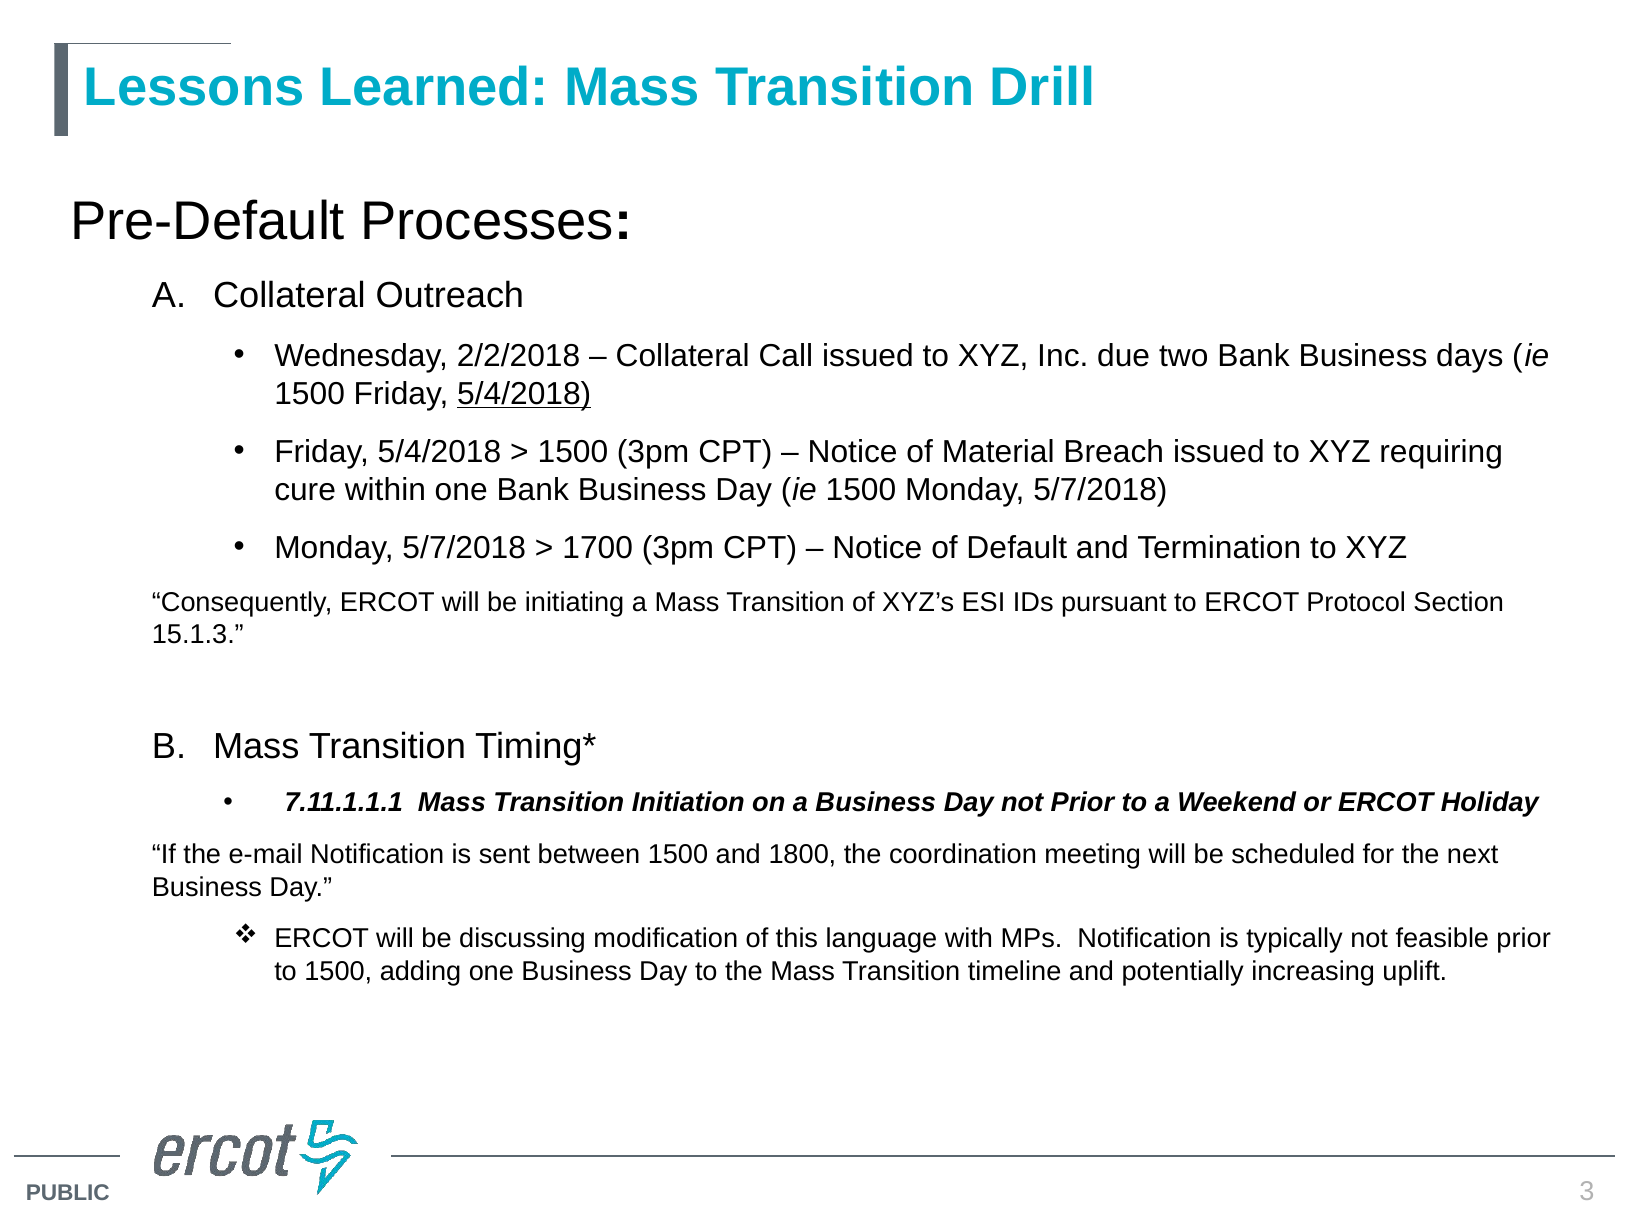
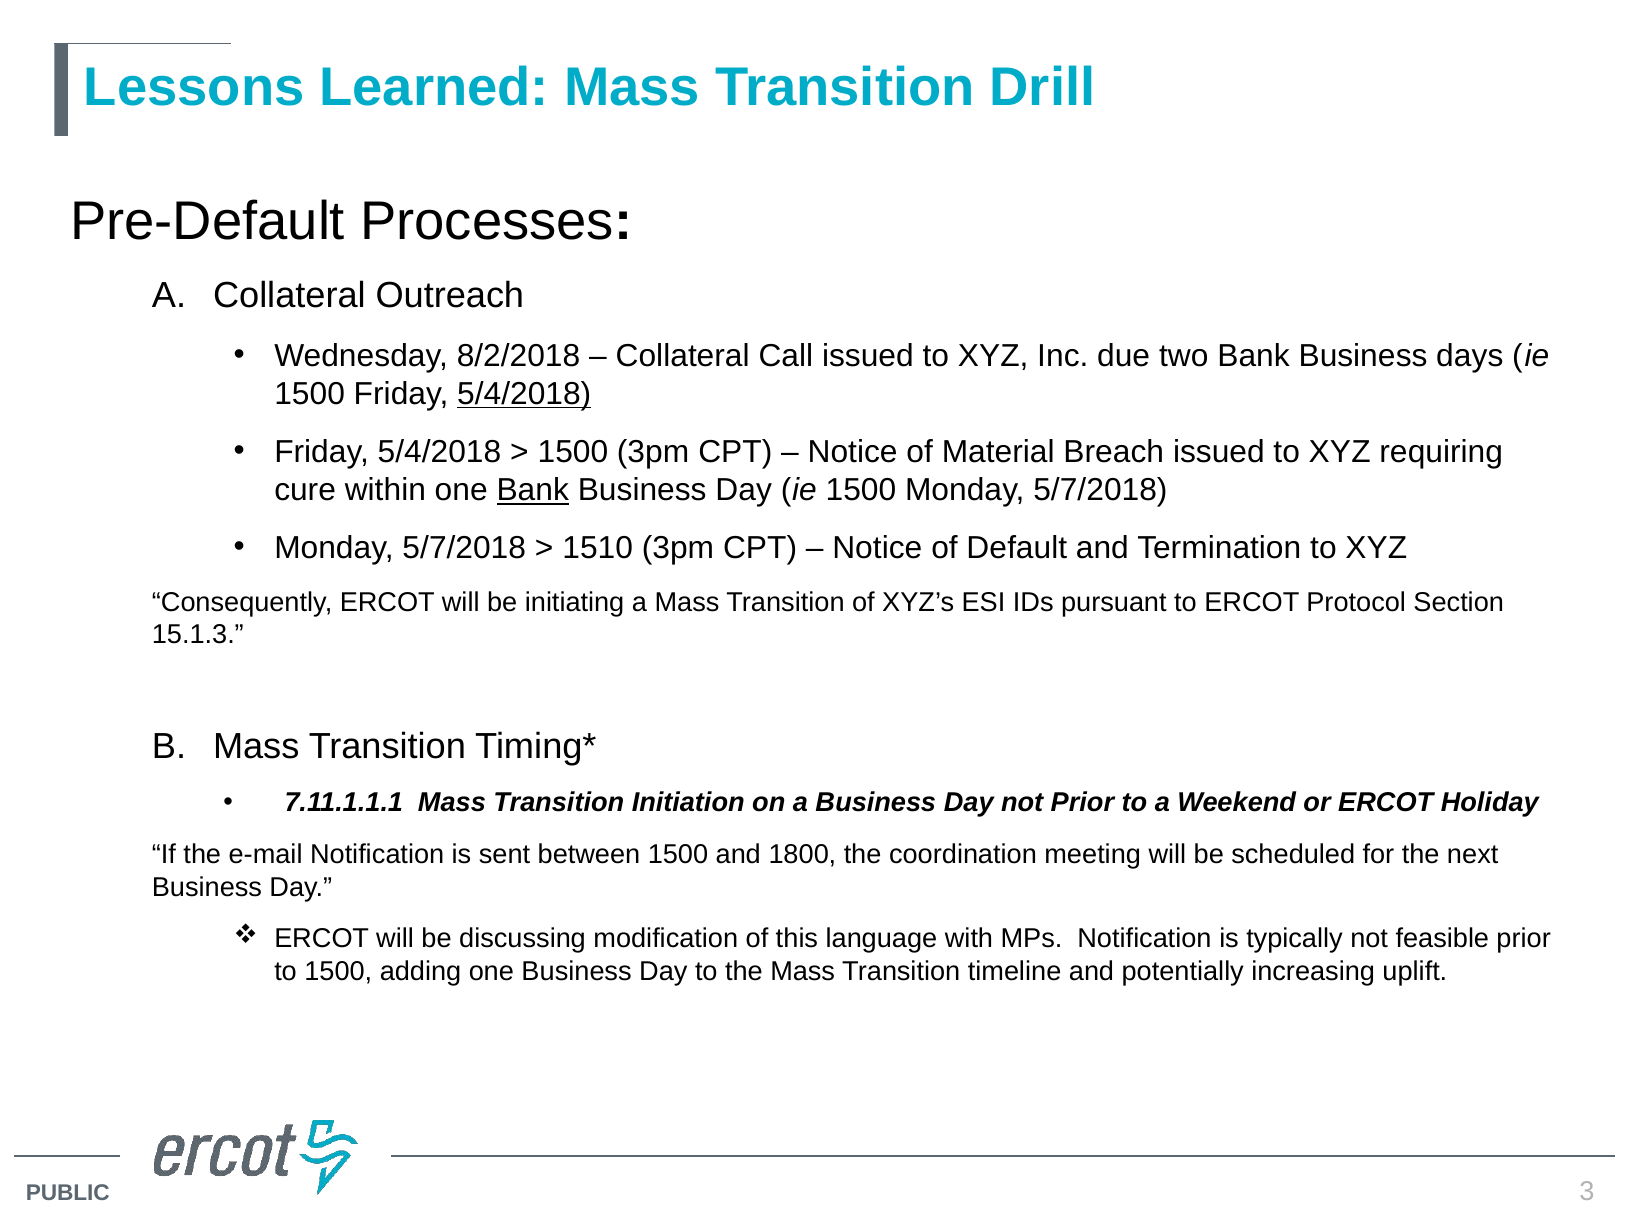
2/2/2018: 2/2/2018 -> 8/2/2018
Bank at (533, 490) underline: none -> present
1700: 1700 -> 1510
